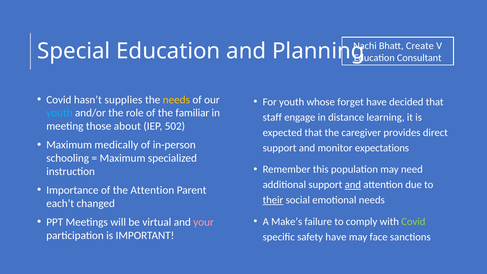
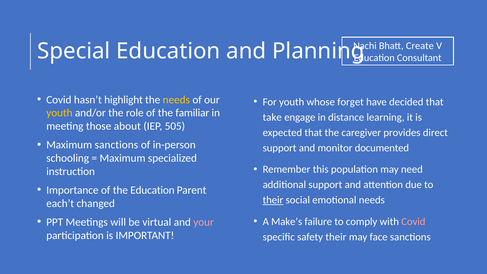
supplies: supplies -> highlight
youth at (59, 113) colour: light blue -> yellow
staff: staff -> take
502: 502 -> 505
Maximum medically: medically -> sanctions
expectations: expectations -> documented
and at (353, 185) underline: present -> none
the Attention: Attention -> Education
Covid at (413, 221) colour: light green -> pink
safety have: have -> their
